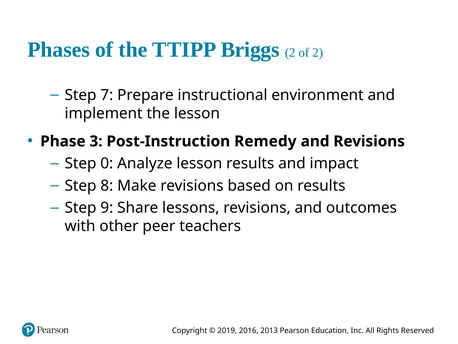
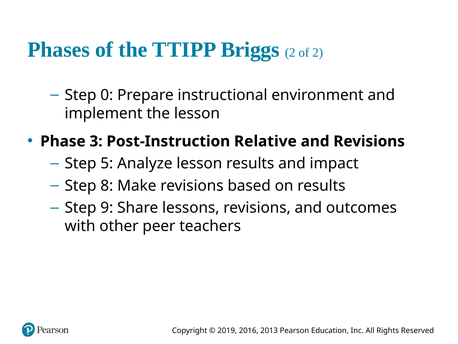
7: 7 -> 0
Remedy: Remedy -> Relative
0: 0 -> 5
